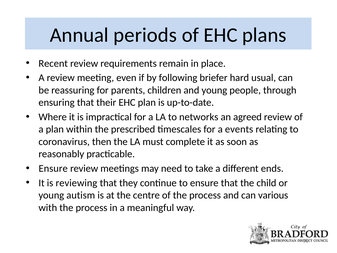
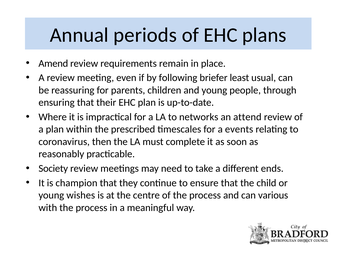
Recent: Recent -> Amend
hard: hard -> least
agreed: agreed -> attend
Ensure at (53, 168): Ensure -> Society
reviewing: reviewing -> champion
autism: autism -> wishes
